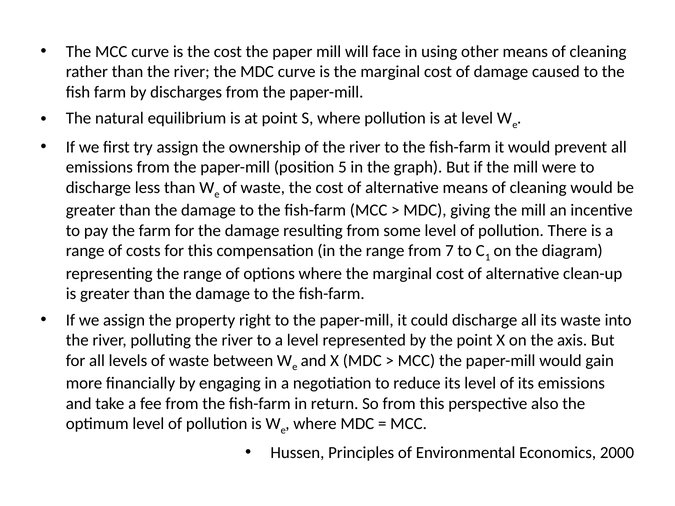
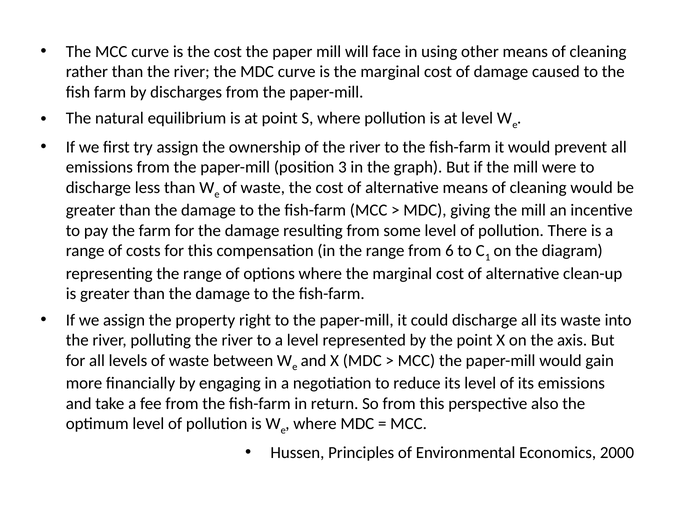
5: 5 -> 3
7: 7 -> 6
